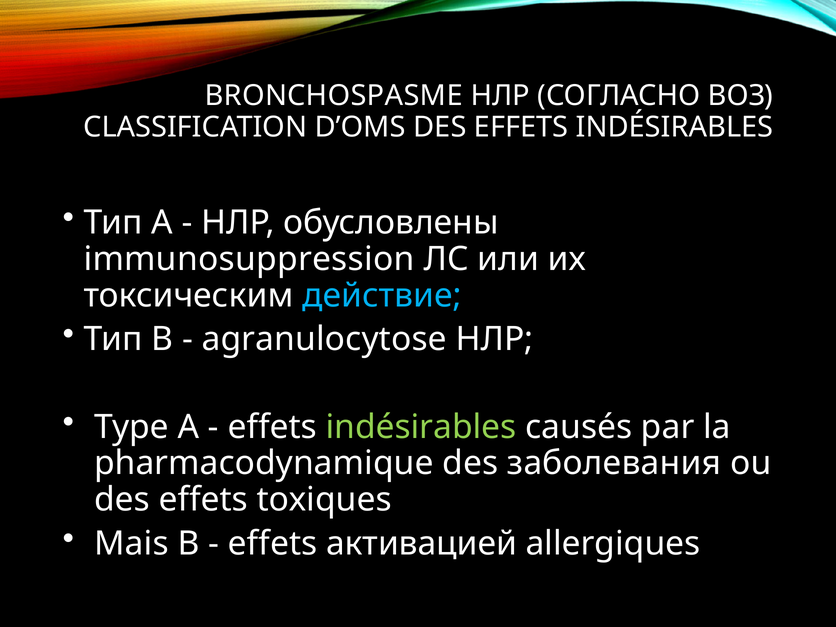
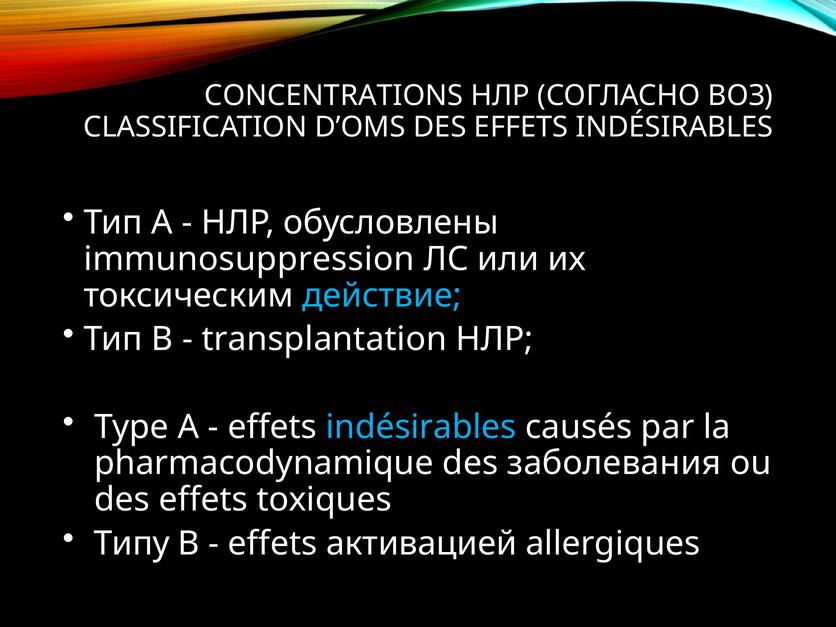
BRONCHOSPASME: BRONCHOSPASME -> CONCENTRATIONS
agranulocytose: agranulocytose -> transplantation
indésirables at (421, 427) colour: light green -> light blue
Mais: Mais -> Типу
